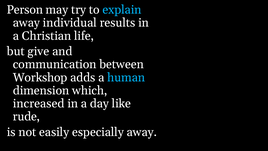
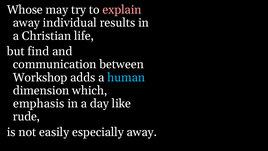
Person: Person -> Whose
explain colour: light blue -> pink
give: give -> find
increased: increased -> emphasis
